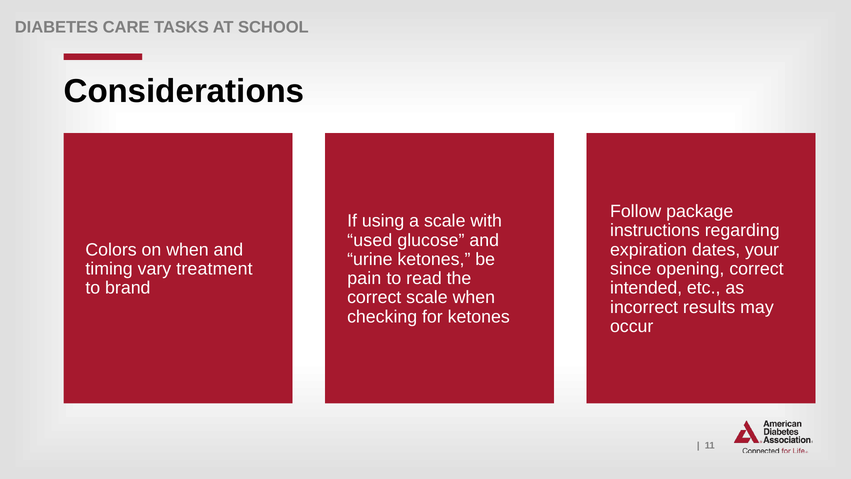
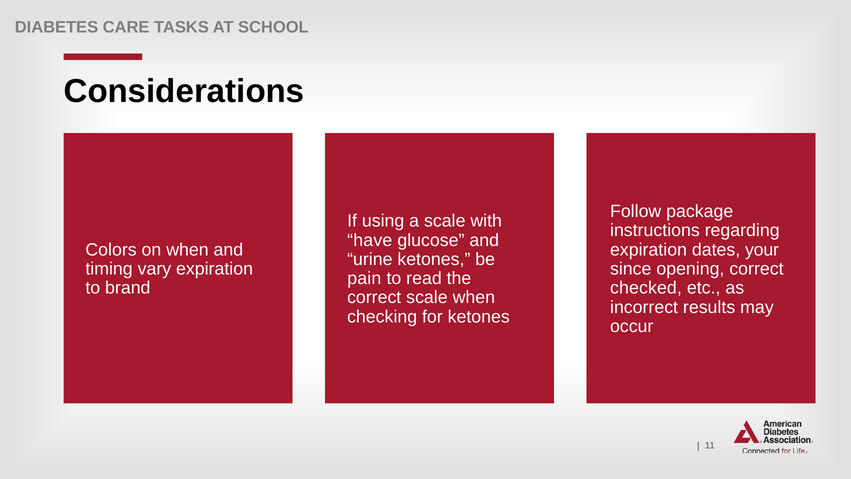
used: used -> have
vary treatment: treatment -> expiration
intended: intended -> checked
